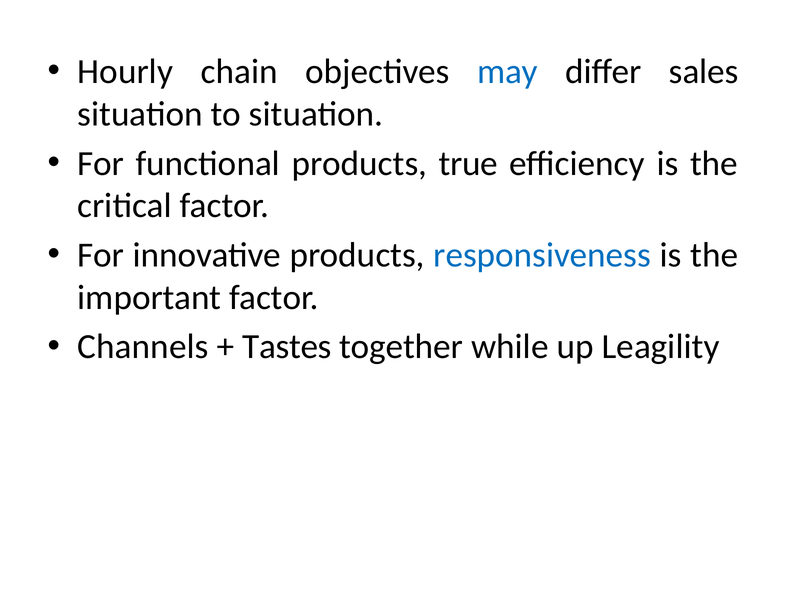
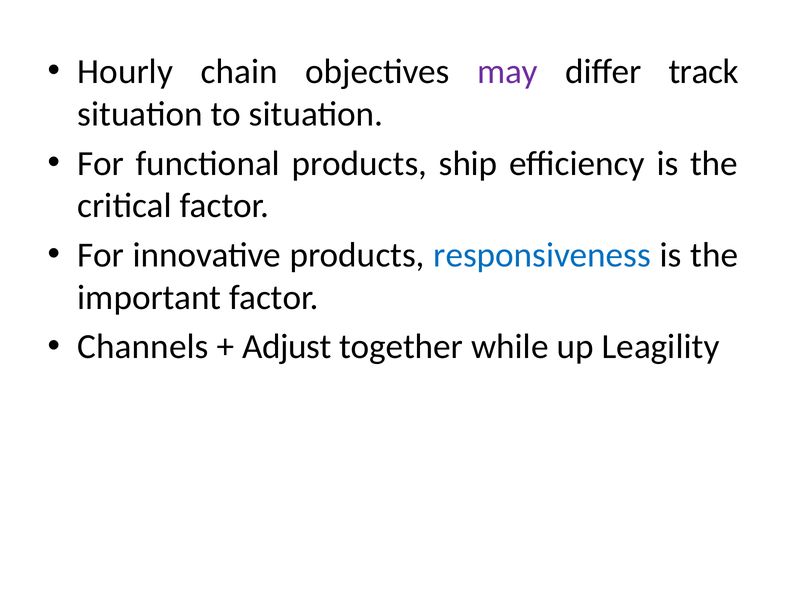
may colour: blue -> purple
sales: sales -> track
true: true -> ship
Tastes: Tastes -> Adjust
